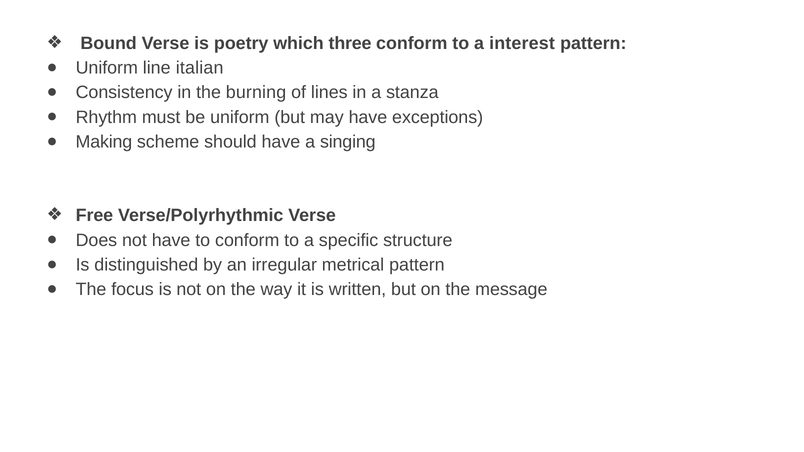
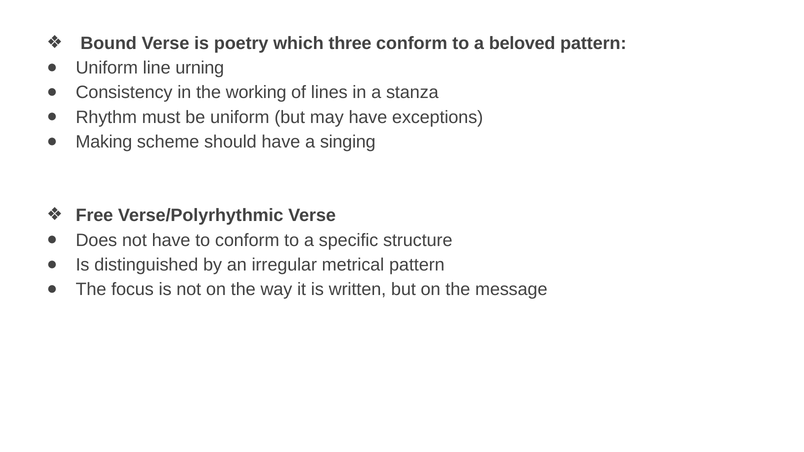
interest: interest -> beloved
italian: italian -> urning
burning: burning -> working
